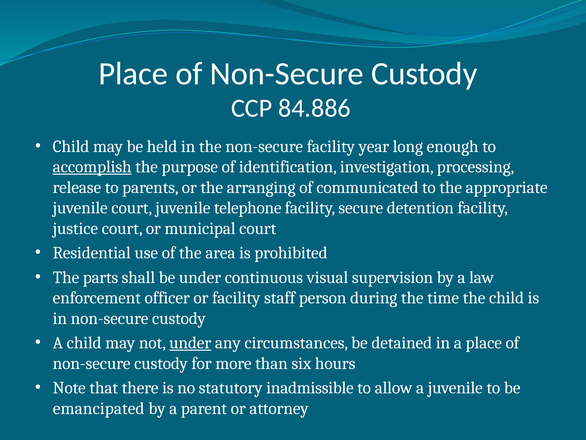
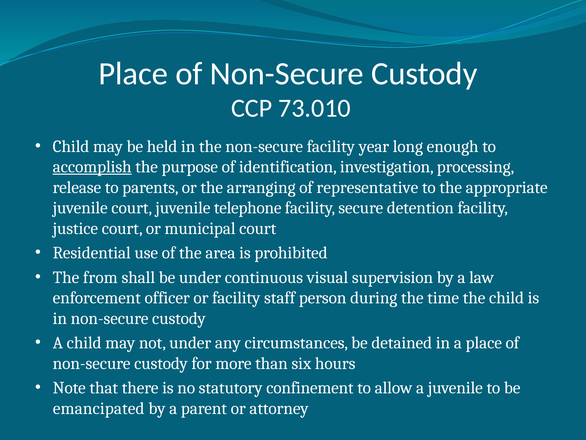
84.886: 84.886 -> 73.010
communicated: communicated -> representative
parts: parts -> from
under at (190, 343) underline: present -> none
inadmissible: inadmissible -> confinement
